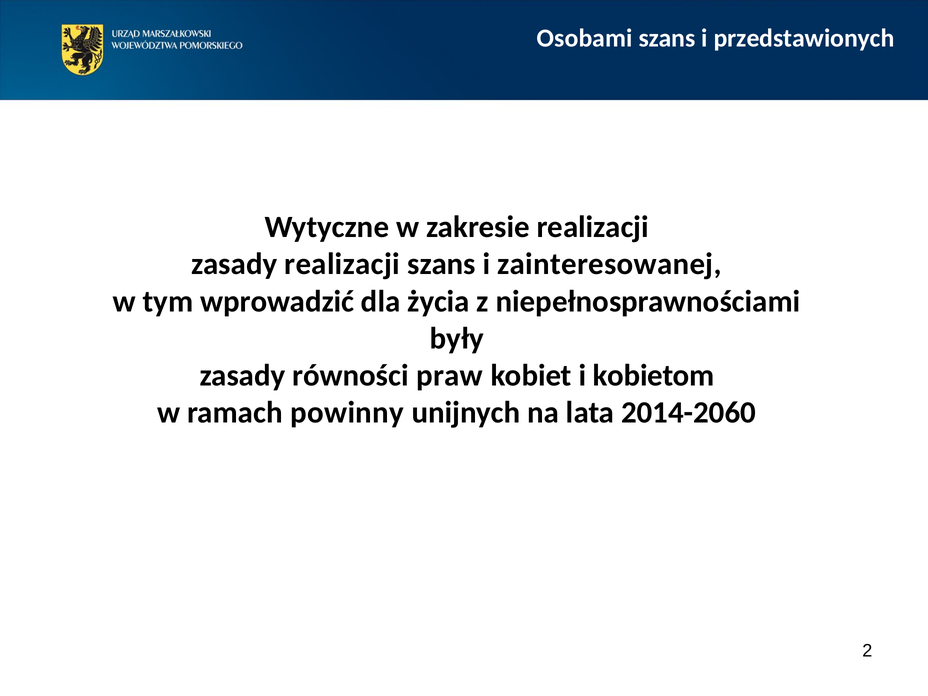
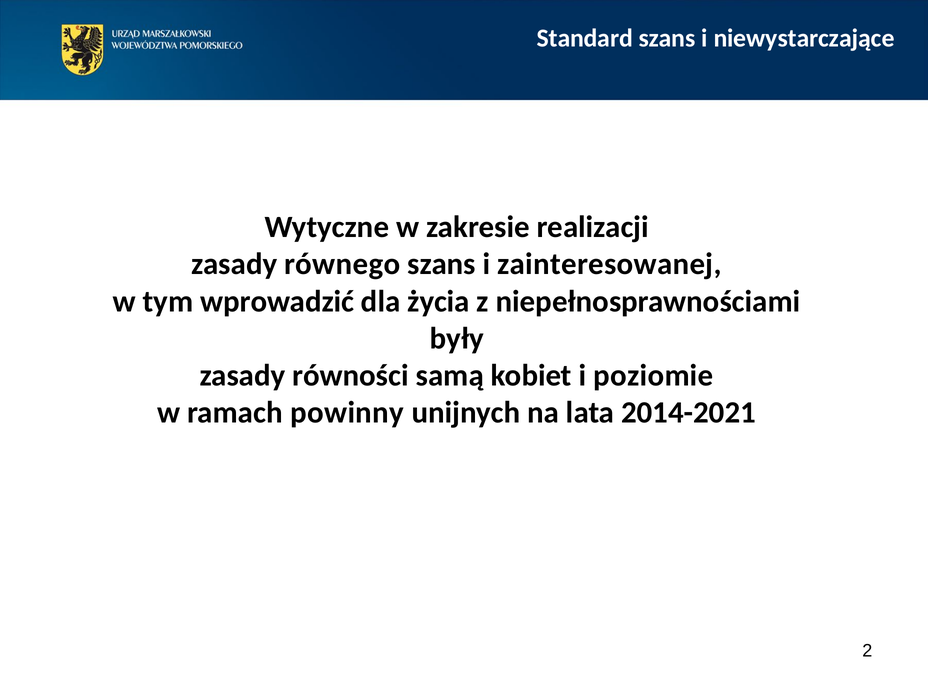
Osobami: Osobami -> Standard
przedstawionych: przedstawionych -> niewystarczające
zasady realizacji: realizacji -> równego
praw: praw -> samą
kobietom: kobietom -> poziomie
2014-2060: 2014-2060 -> 2014-2021
